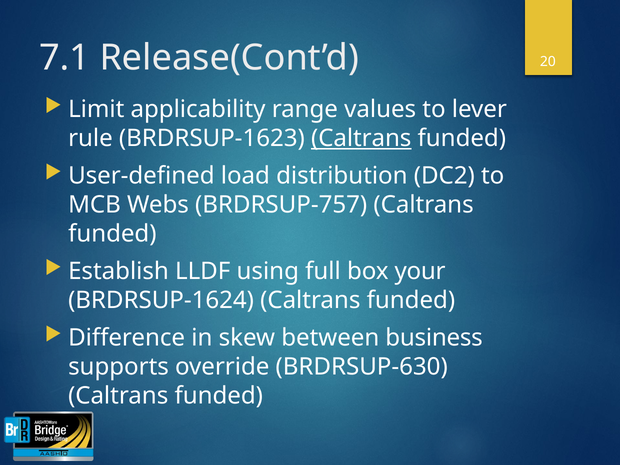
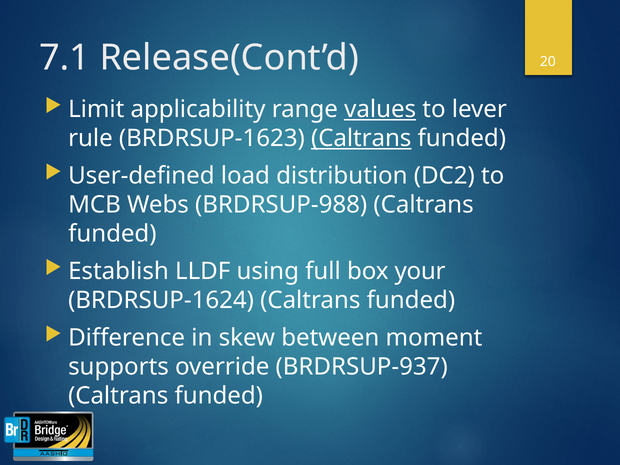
values underline: none -> present
BRDRSUP-757: BRDRSUP-757 -> BRDRSUP-988
business: business -> moment
BRDRSUP-630: BRDRSUP-630 -> BRDRSUP-937
